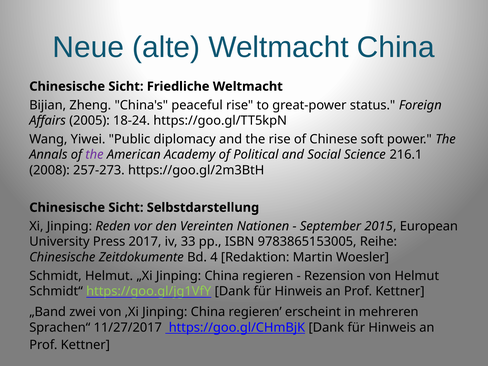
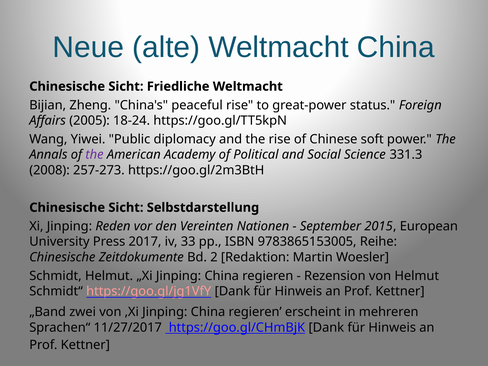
216.1: 216.1 -> 331.3
4: 4 -> 2
https://goo.gl/jg1VfY colour: light green -> pink
